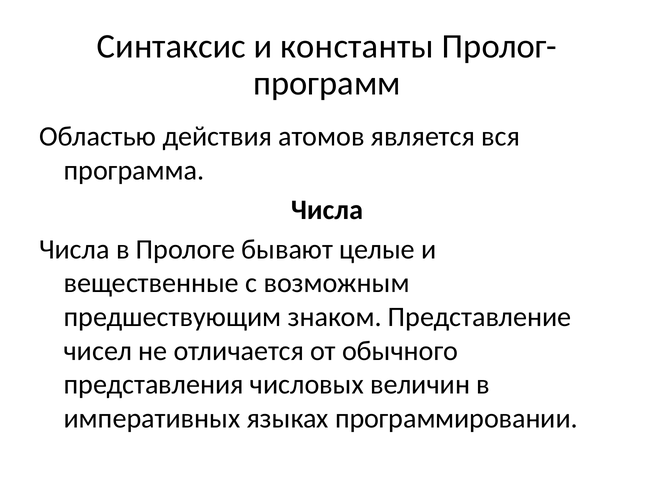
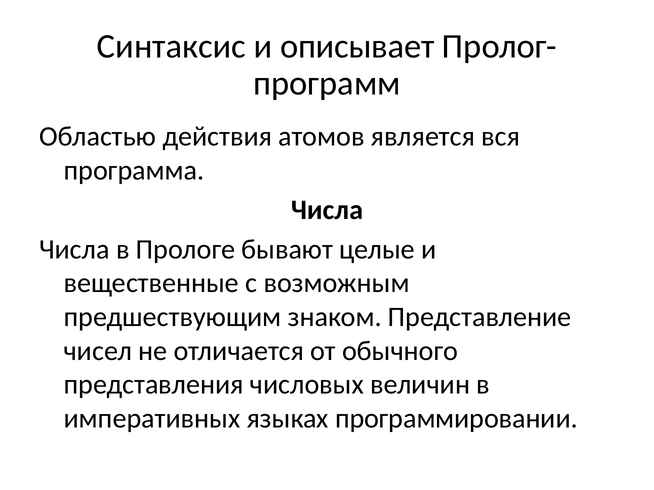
константы: константы -> описывает
